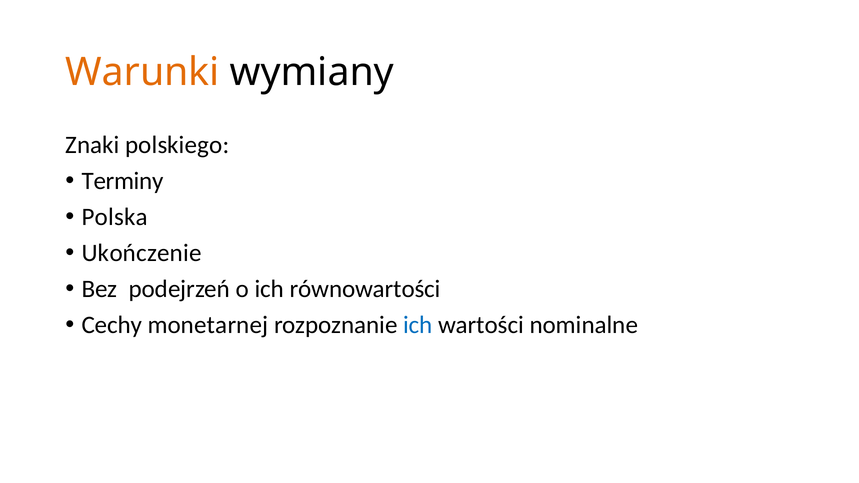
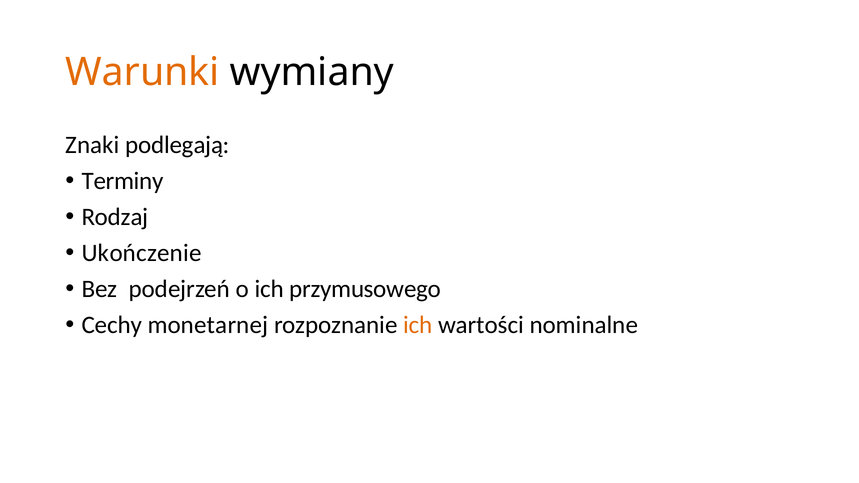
polskiego: polskiego -> podlegają
Polska: Polska -> Rodzaj
równowartości: równowartości -> przymusowego
ich at (418, 325) colour: blue -> orange
